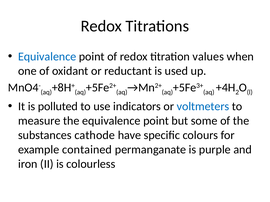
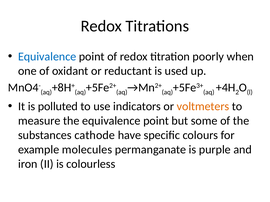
values: values -> poorly
voltmeters colour: blue -> orange
contained: contained -> molecules
